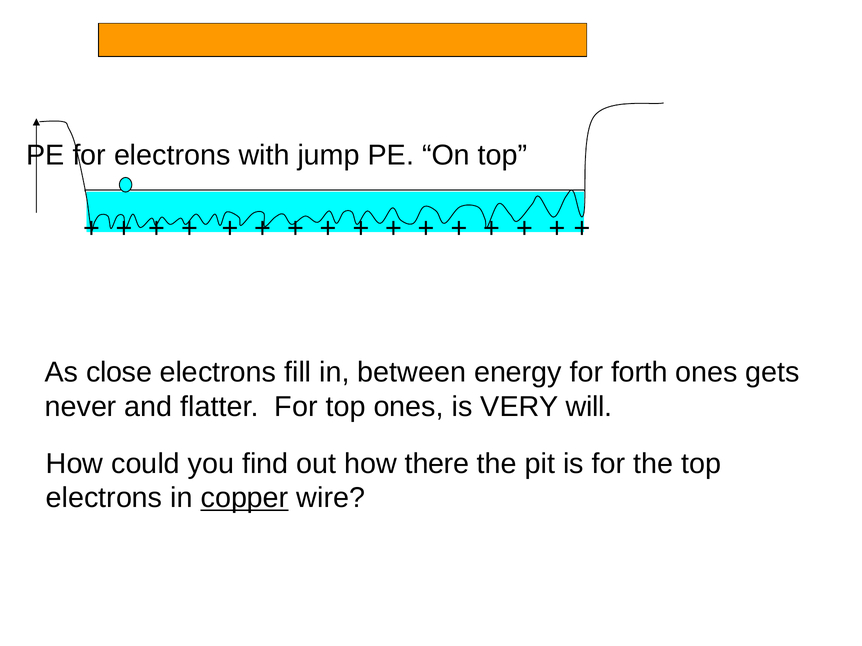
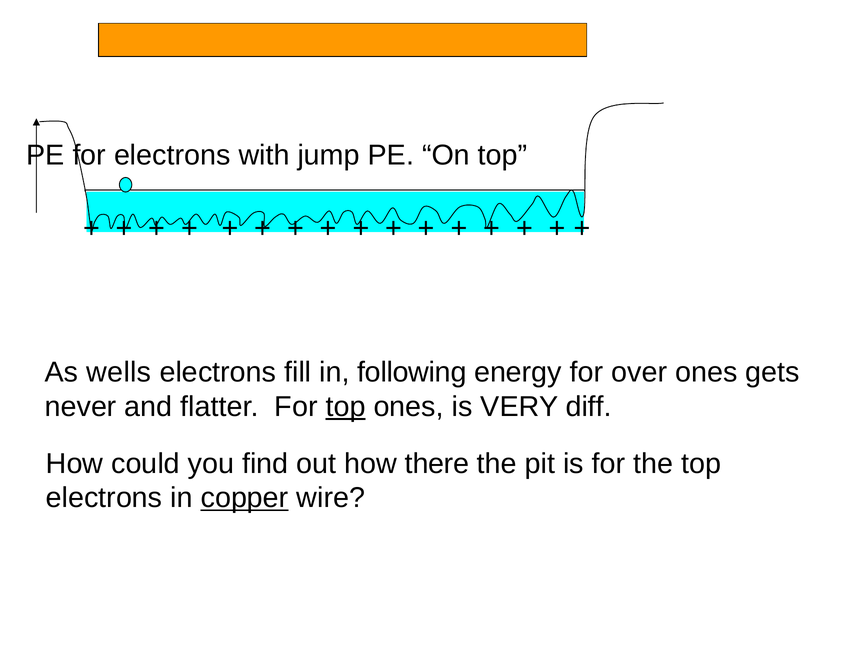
close: close -> wells
between: between -> following
forth: forth -> over
top at (346, 407) underline: none -> present
will: will -> diff
